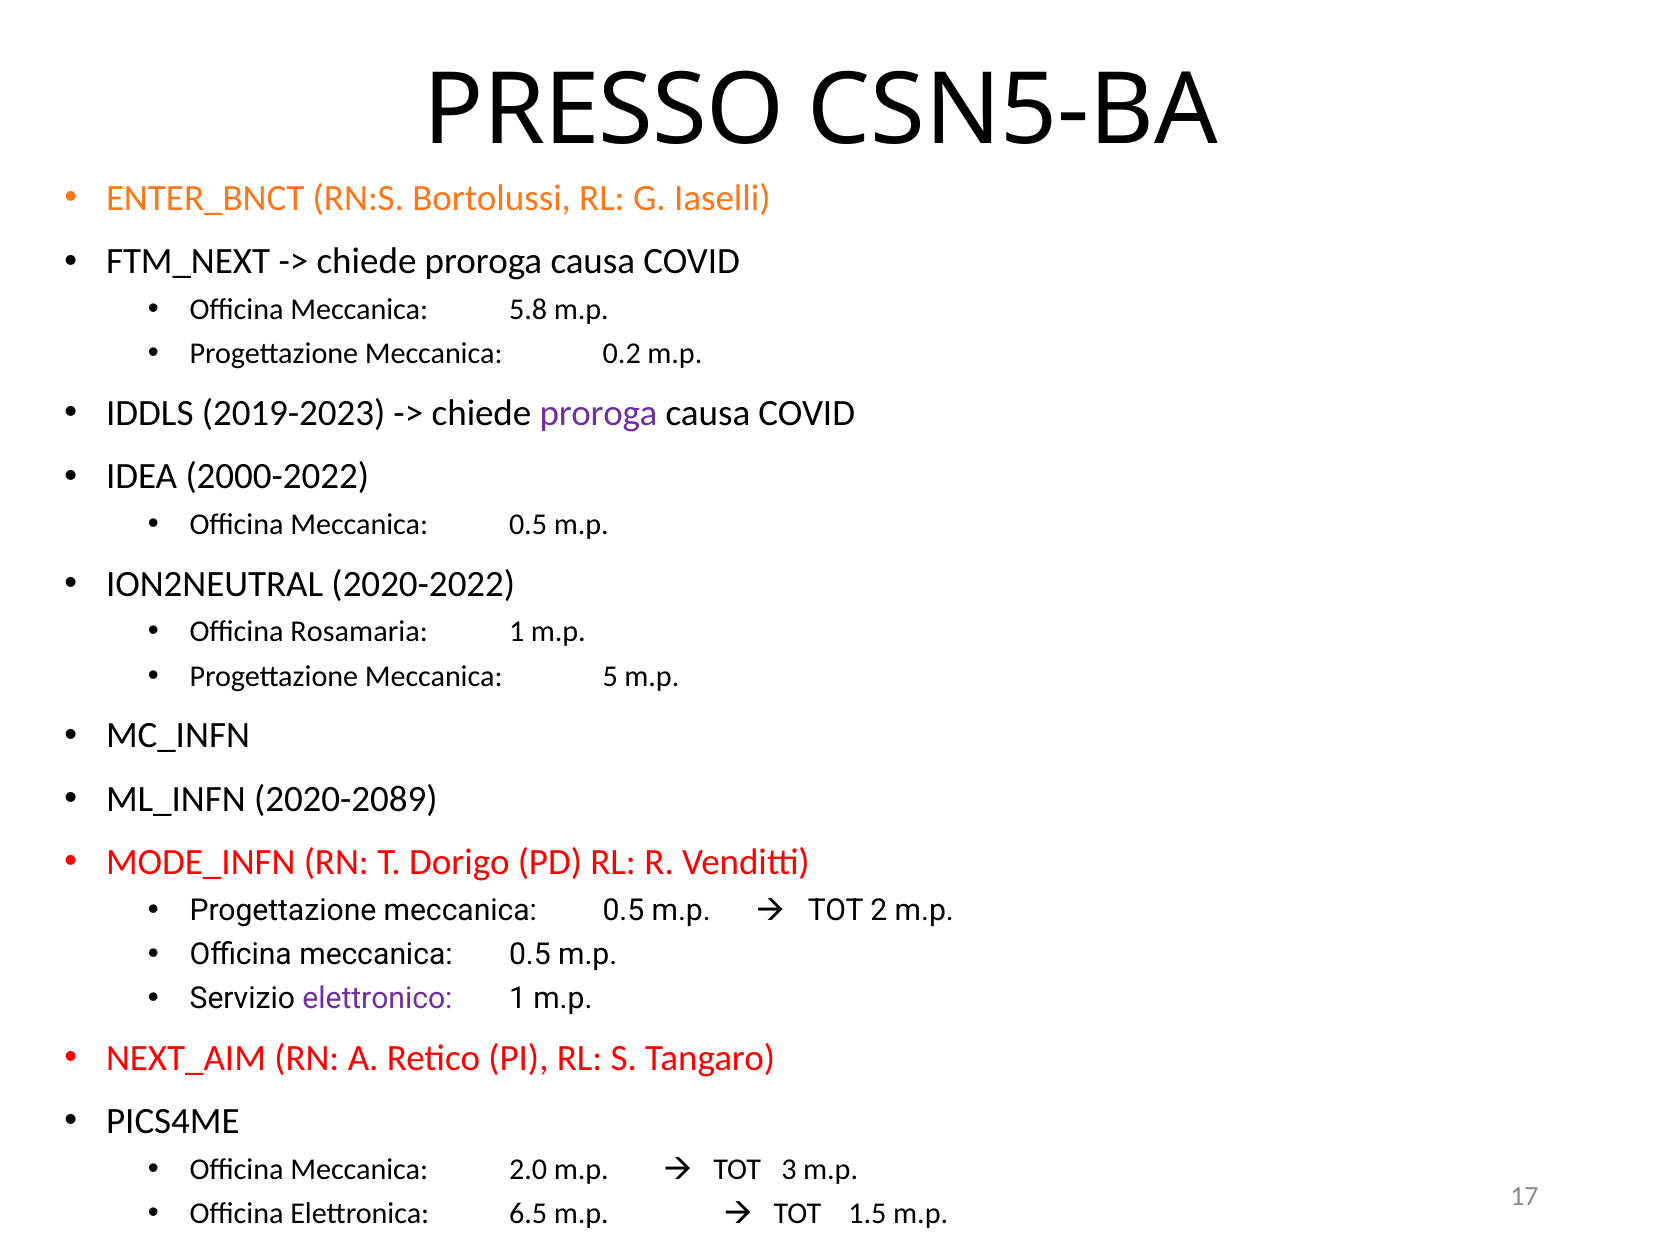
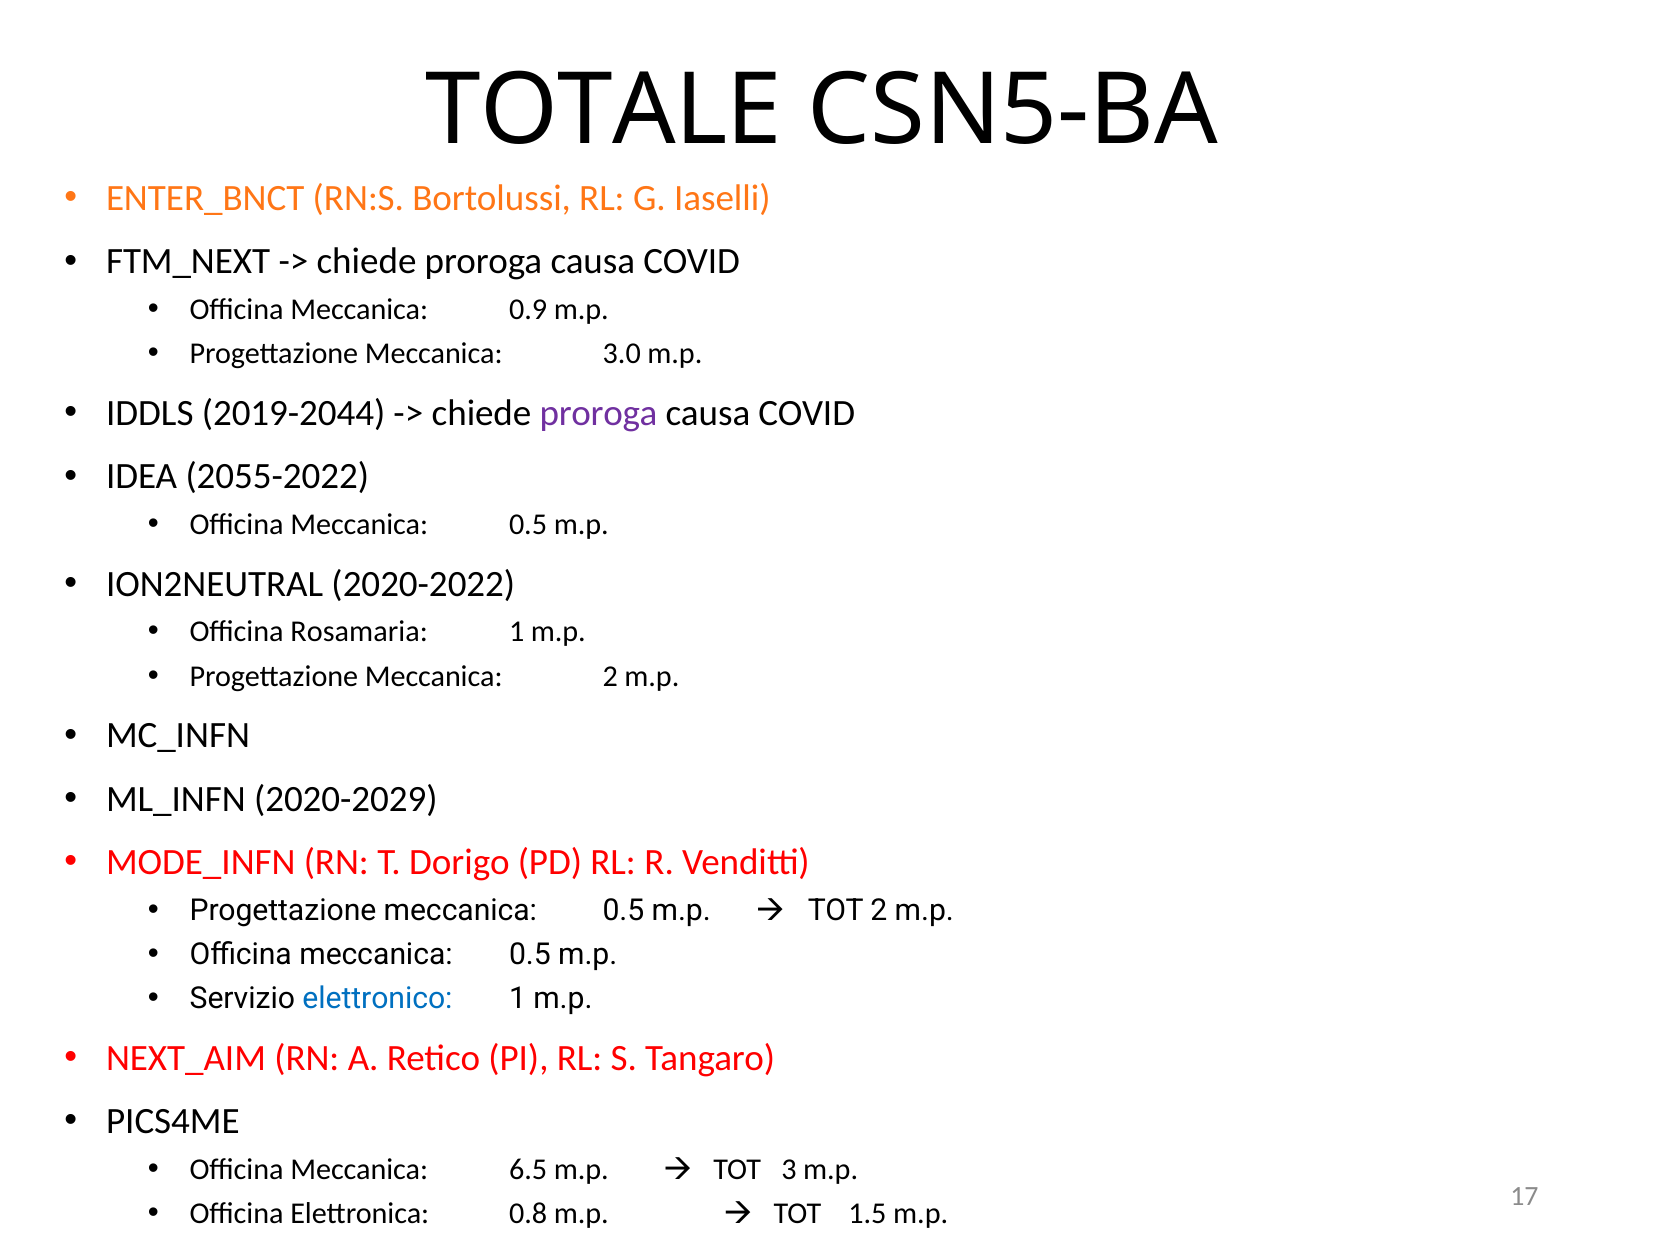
PRESSO: PRESSO -> TOTALE
5.8: 5.8 -> 0.9
0.2: 0.2 -> 3.0
2019-2023: 2019-2023 -> 2019-2044
2000-2022: 2000-2022 -> 2055-2022
Meccanica 5: 5 -> 2
2020-2089: 2020-2089 -> 2020-2029
elettronico colour: purple -> blue
2.0: 2.0 -> 6.5
6.5: 6.5 -> 0.8
